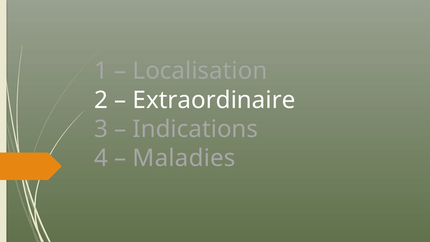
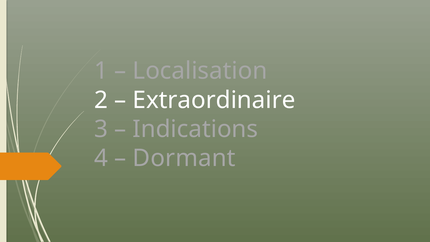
Maladies: Maladies -> Dormant
